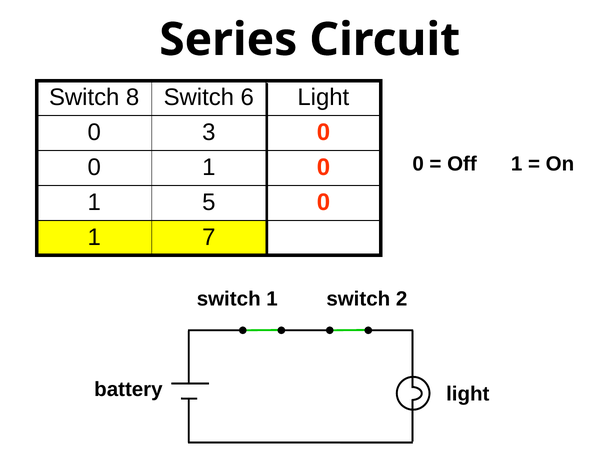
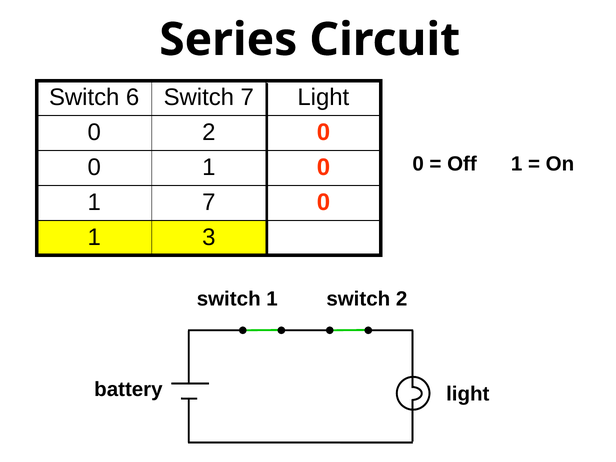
8: 8 -> 6
Switch 6: 6 -> 7
0 3: 3 -> 2
1 5: 5 -> 7
7: 7 -> 3
